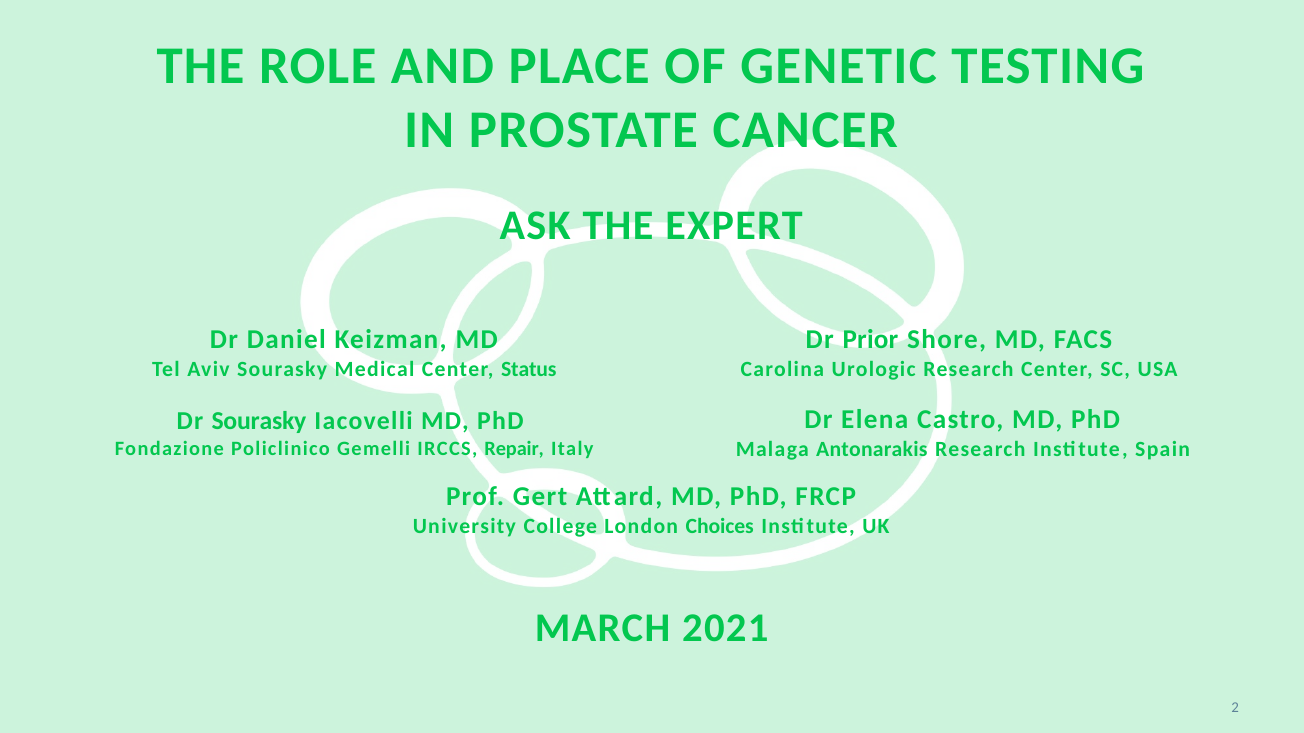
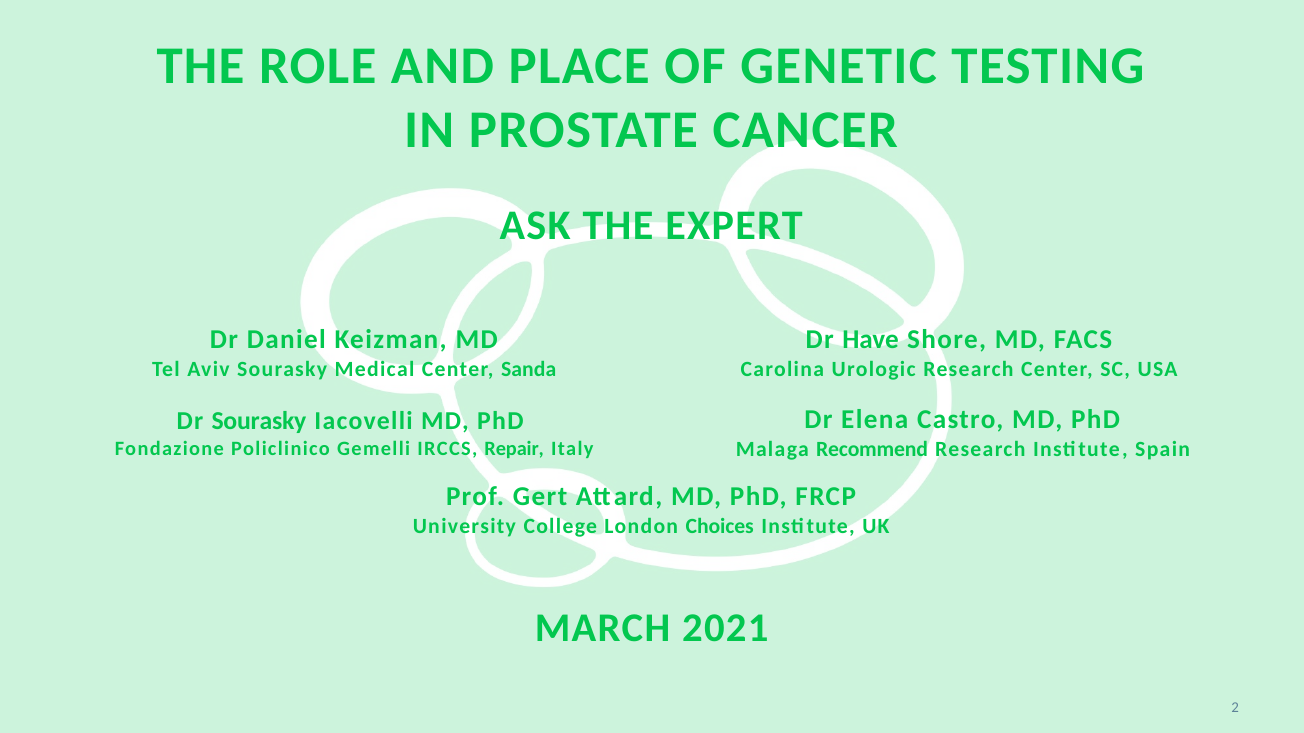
Prior: Prior -> Have
Status: Status -> Sanda
Antonarakis: Antonarakis -> Recommend
